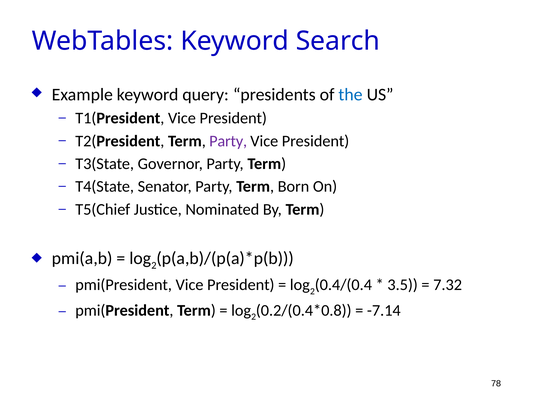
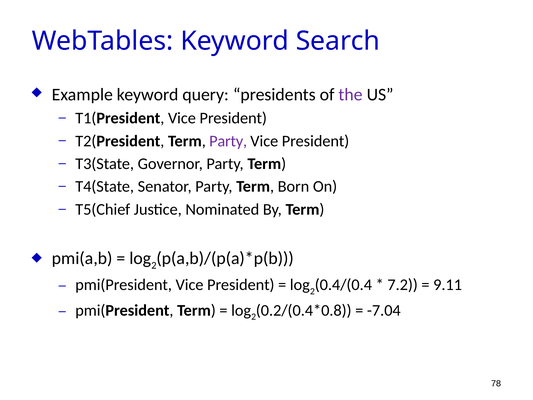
the colour: blue -> purple
3.5: 3.5 -> 7.2
7.32: 7.32 -> 9.11
-7.14: -7.14 -> -7.04
